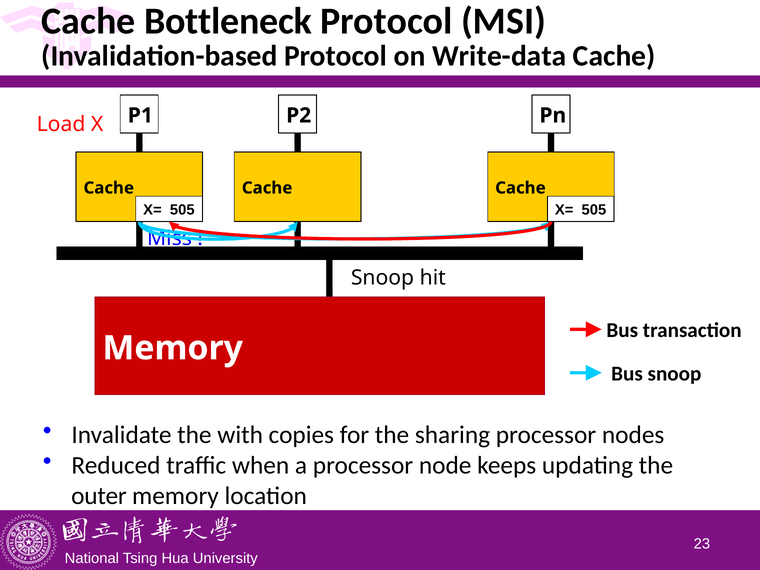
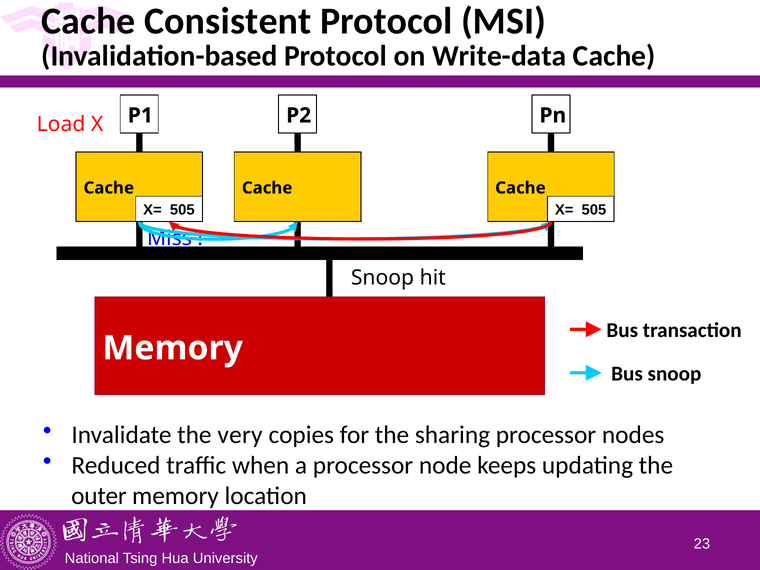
Bottleneck: Bottleneck -> Consistent
with: with -> very
